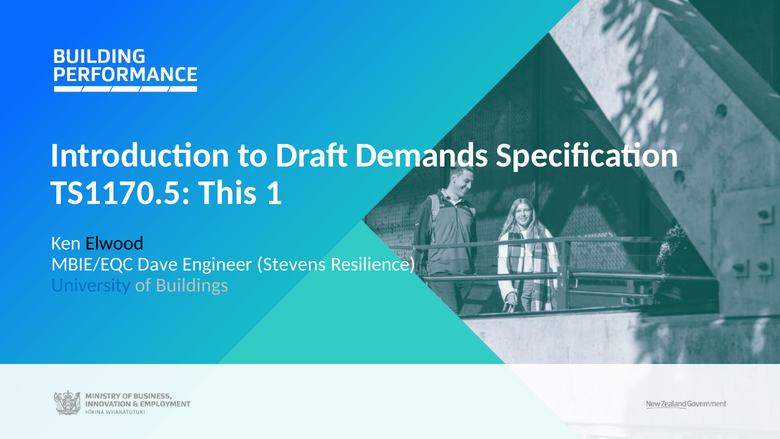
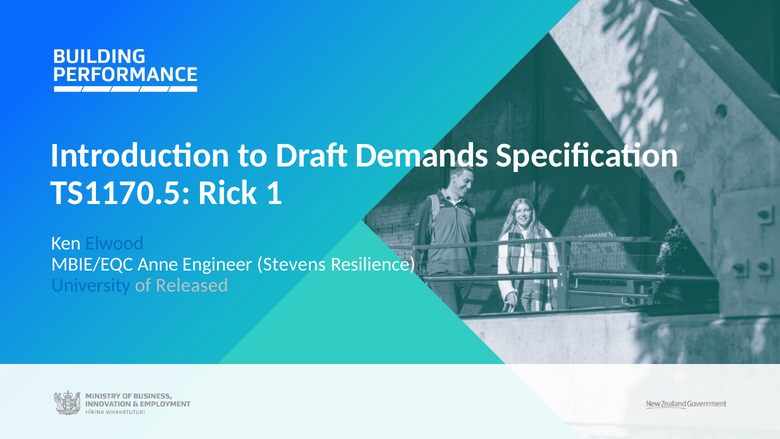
This: This -> Rick
Elwood colour: black -> blue
Dave: Dave -> Anne
Buildings: Buildings -> Released
